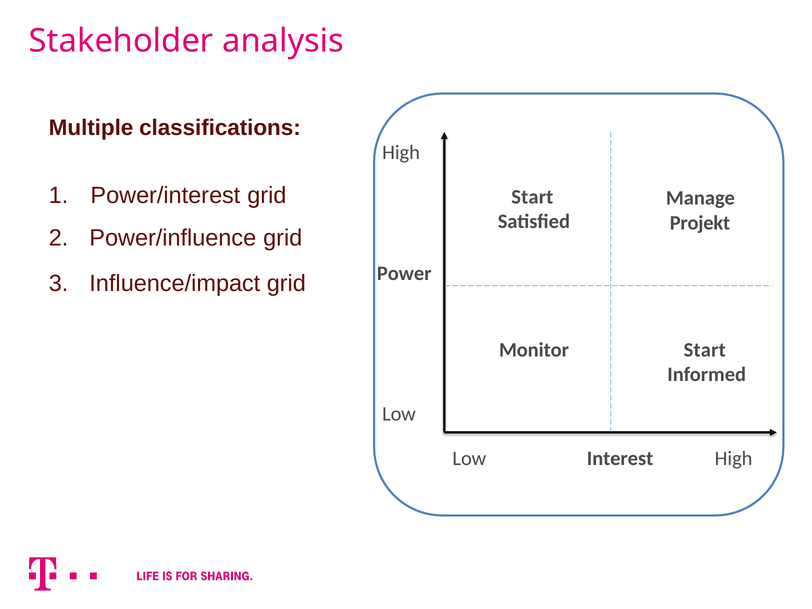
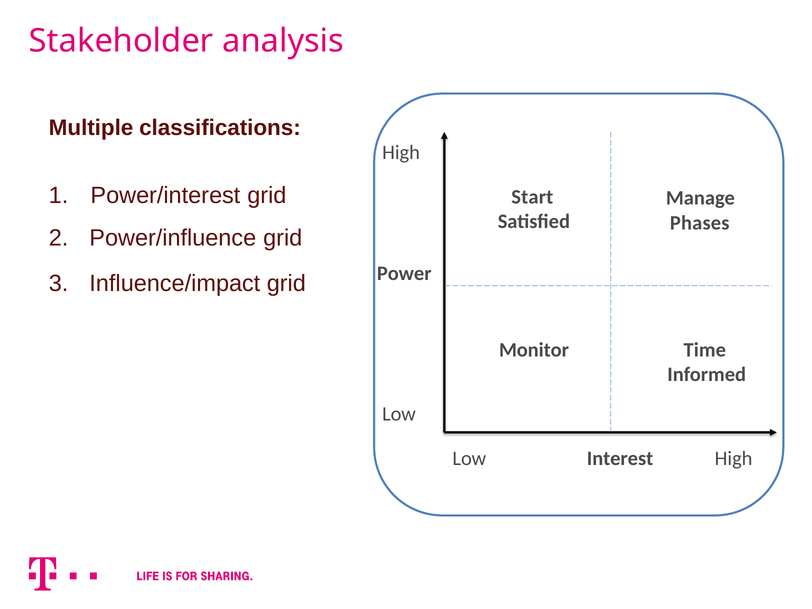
Projekt: Projekt -> Phases
Monitor Start: Start -> Time
